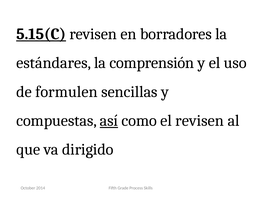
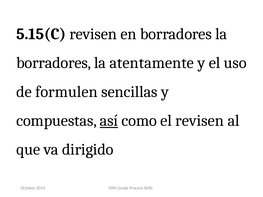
5.15(C underline: present -> none
estándares at (54, 63): estándares -> borradores
comprensión: comprensión -> atentamente
